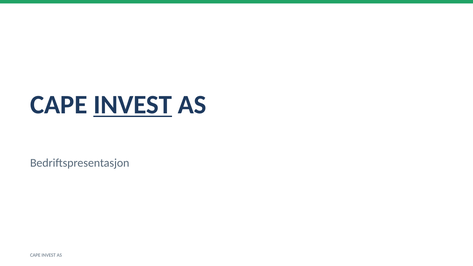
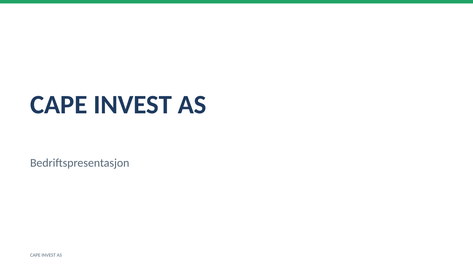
INVEST at (133, 105) underline: present -> none
